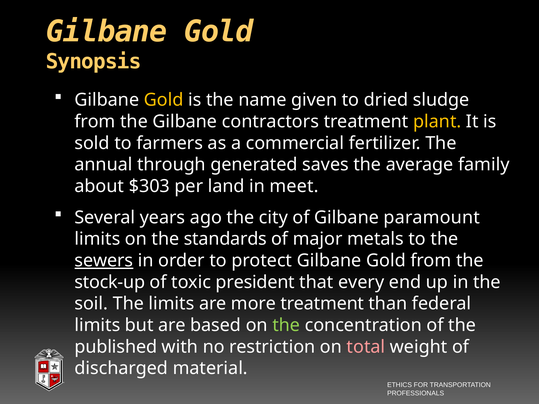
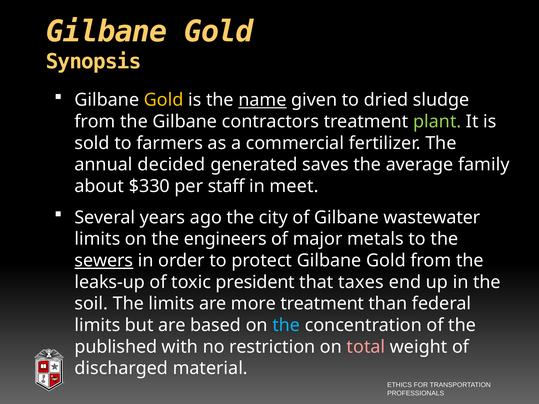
name underline: none -> present
plant colour: yellow -> light green
through: through -> decided
$303: $303 -> $330
land: land -> staff
paramount: paramount -> wastewater
standards: standards -> engineers
stock-up: stock-up -> leaks-up
every: every -> taxes
the at (286, 325) colour: light green -> light blue
